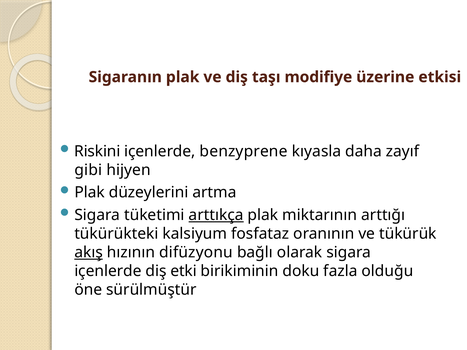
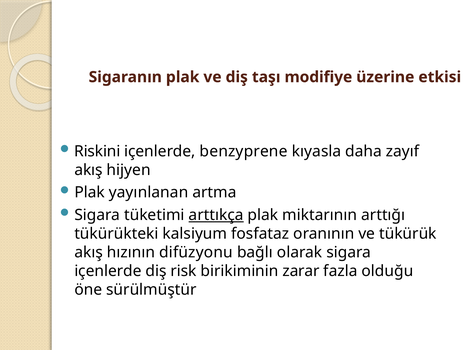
gibi at (88, 170): gibi -> akış
düzeylerini: düzeylerini -> yayınlanan
akış at (89, 253) underline: present -> none
etki: etki -> risk
doku: doku -> zarar
